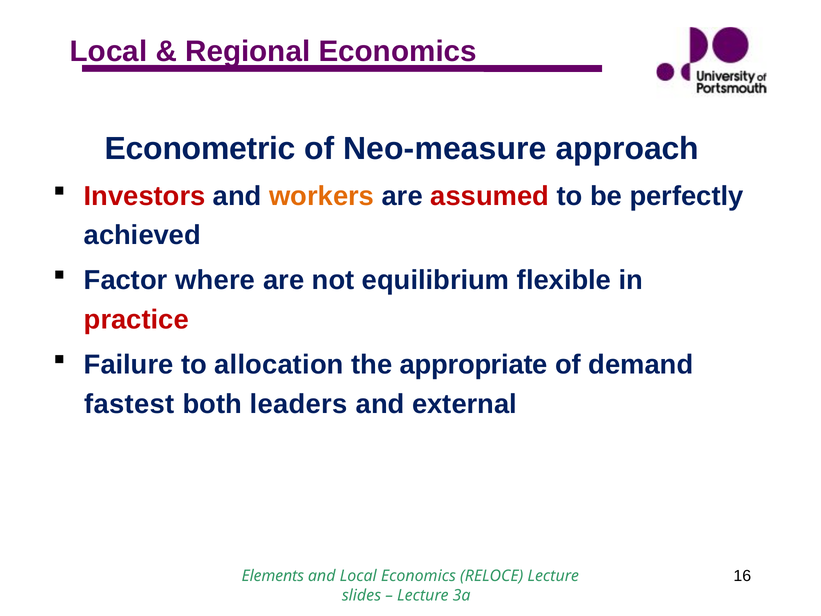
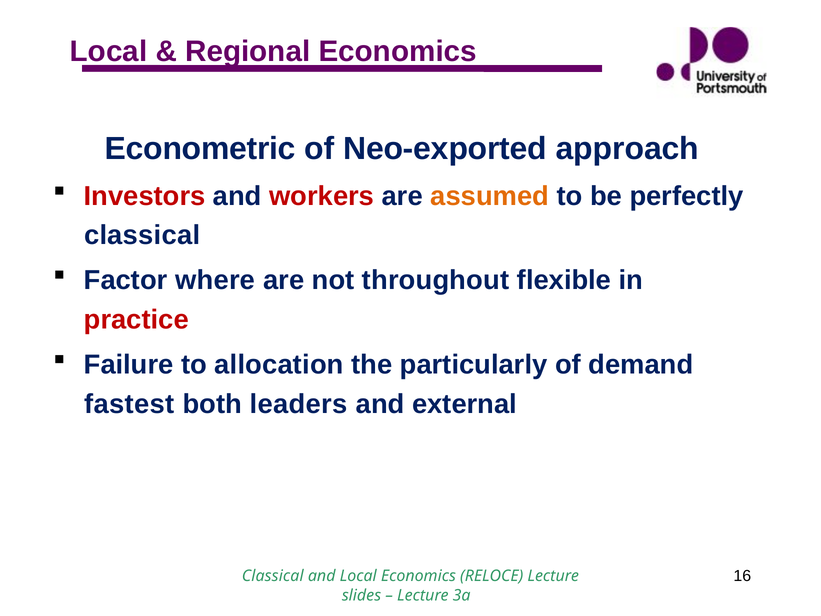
Neo-measure: Neo-measure -> Neo-exported
workers colour: orange -> red
assumed colour: red -> orange
achieved at (142, 235): achieved -> classical
equilibrium: equilibrium -> throughout
appropriate: appropriate -> particularly
Elements at (273, 576): Elements -> Classical
